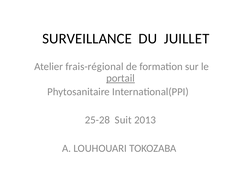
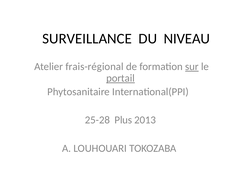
JUILLET: JUILLET -> NIVEAU
sur underline: none -> present
Suit: Suit -> Plus
